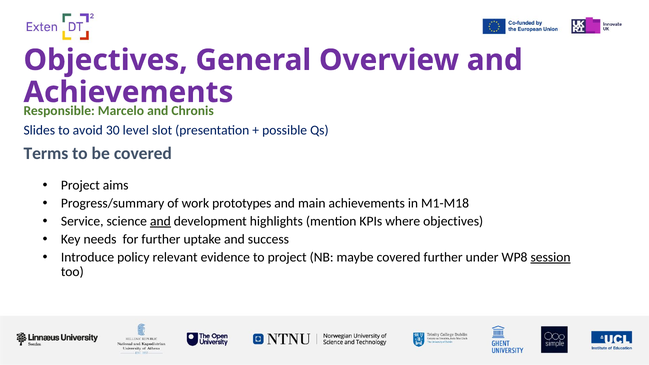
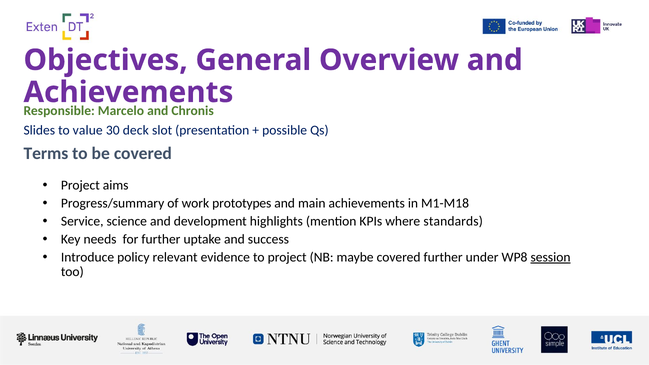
avoid: avoid -> value
level: level -> deck
and at (160, 221) underline: present -> none
where objectives: objectives -> standards
